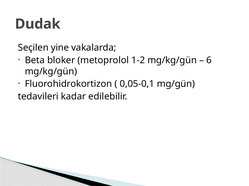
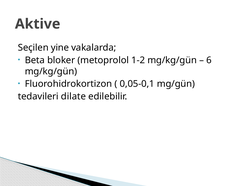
Dudak: Dudak -> Aktive
kadar: kadar -> dilate
